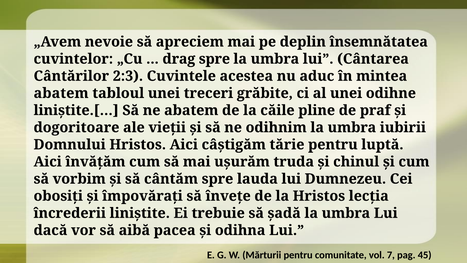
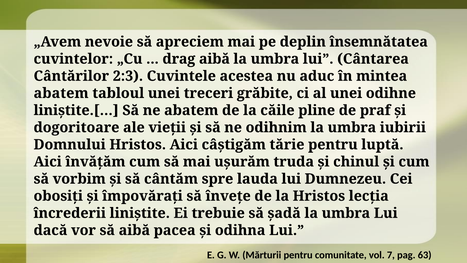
drag spre: spre -> aibă
45: 45 -> 63
